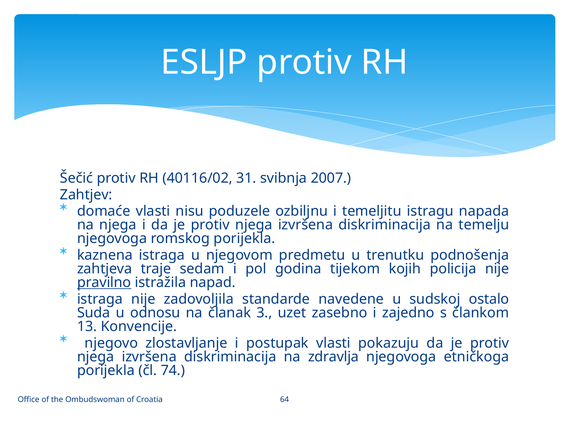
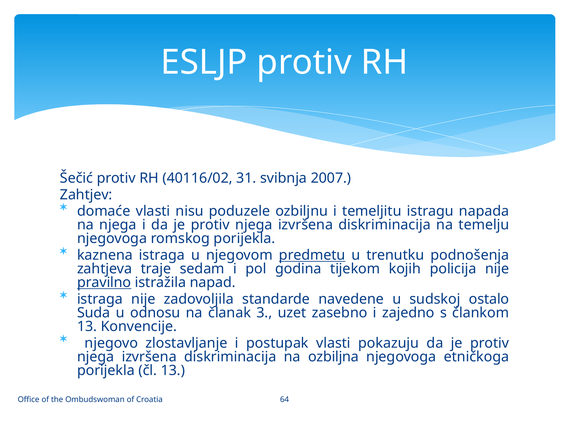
predmetu underline: none -> present
zdravlja: zdravlja -> ozbiljna
čl 74: 74 -> 13
